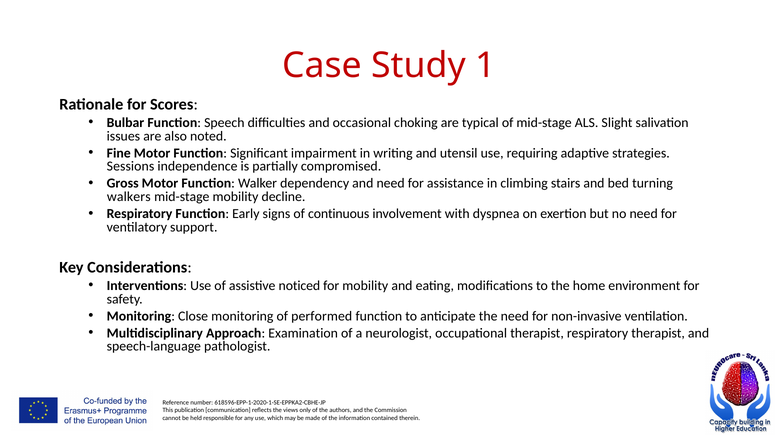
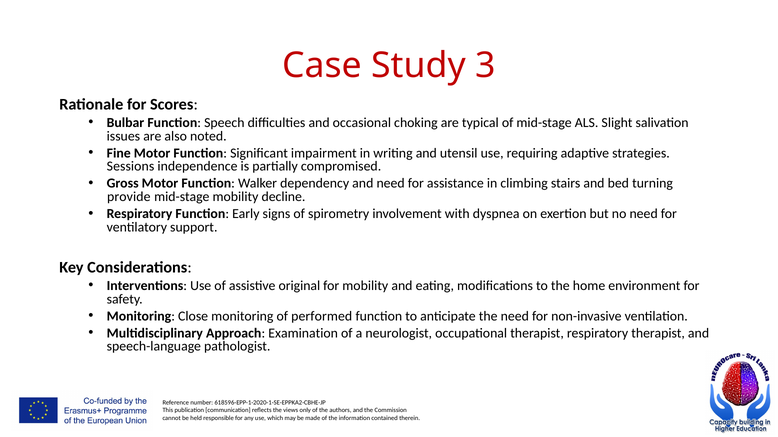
1: 1 -> 3
walkers: walkers -> provide
continuous: continuous -> spirometry
noticed: noticed -> original
